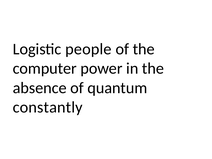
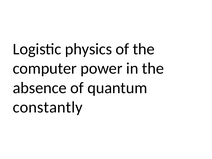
people: people -> physics
